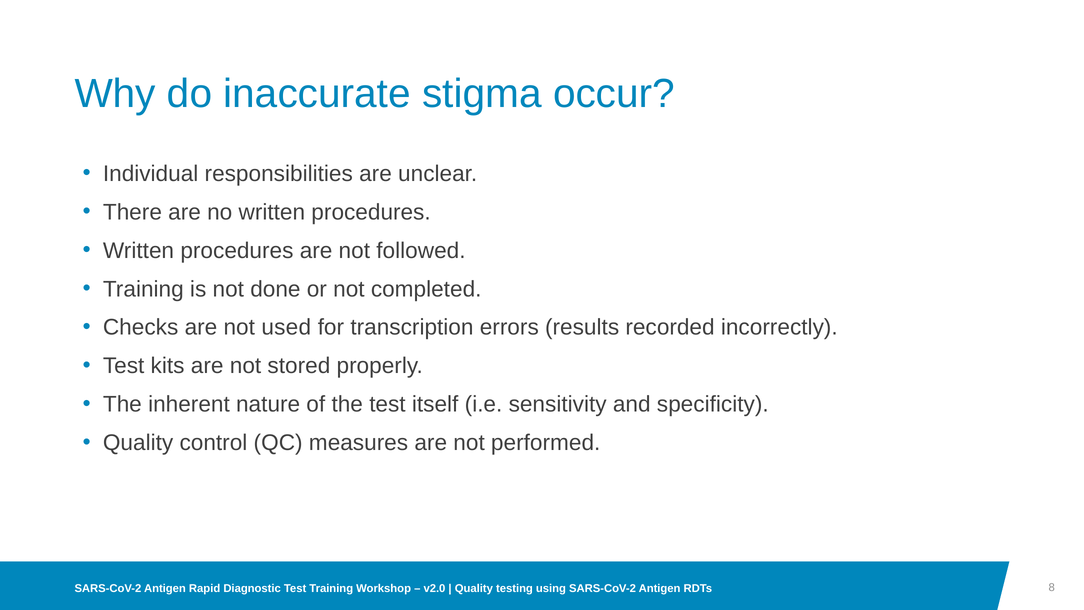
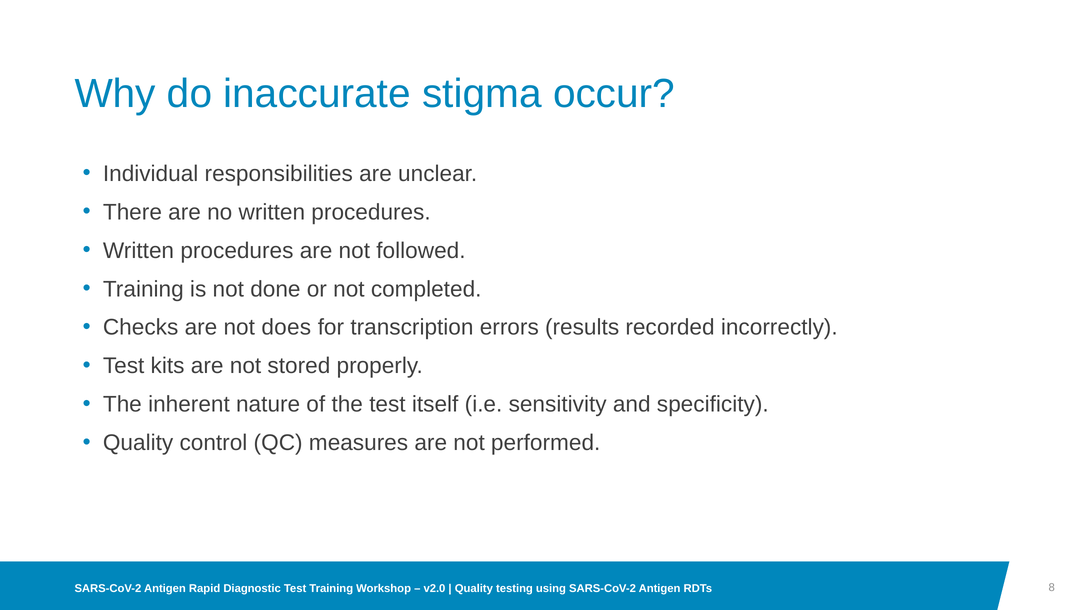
used: used -> does
